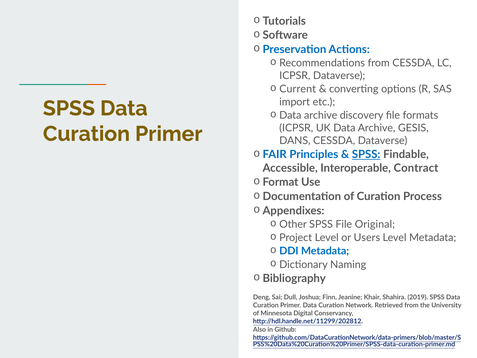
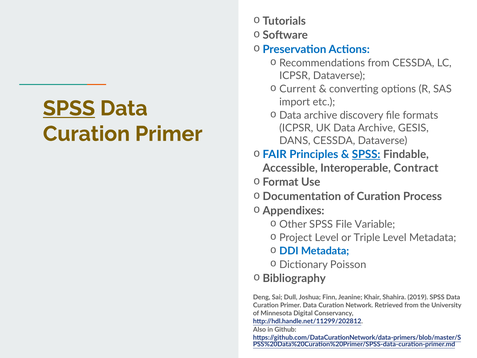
SPSS at (69, 108) underline: none -> present
Original: Original -> Variable
Users: Users -> Triple
Naming: Naming -> Poisson
